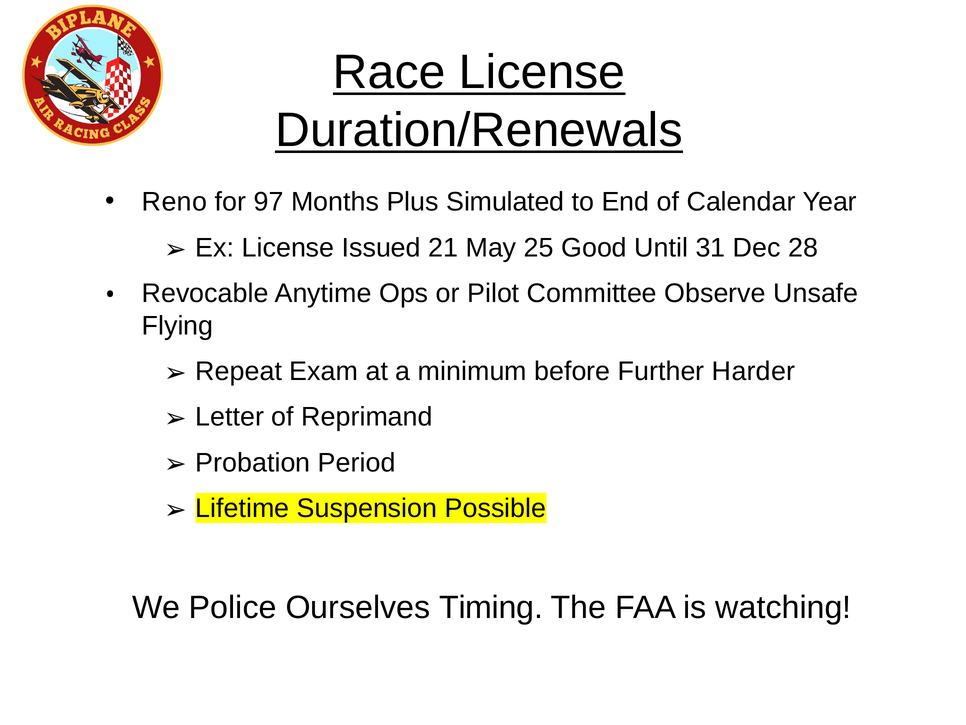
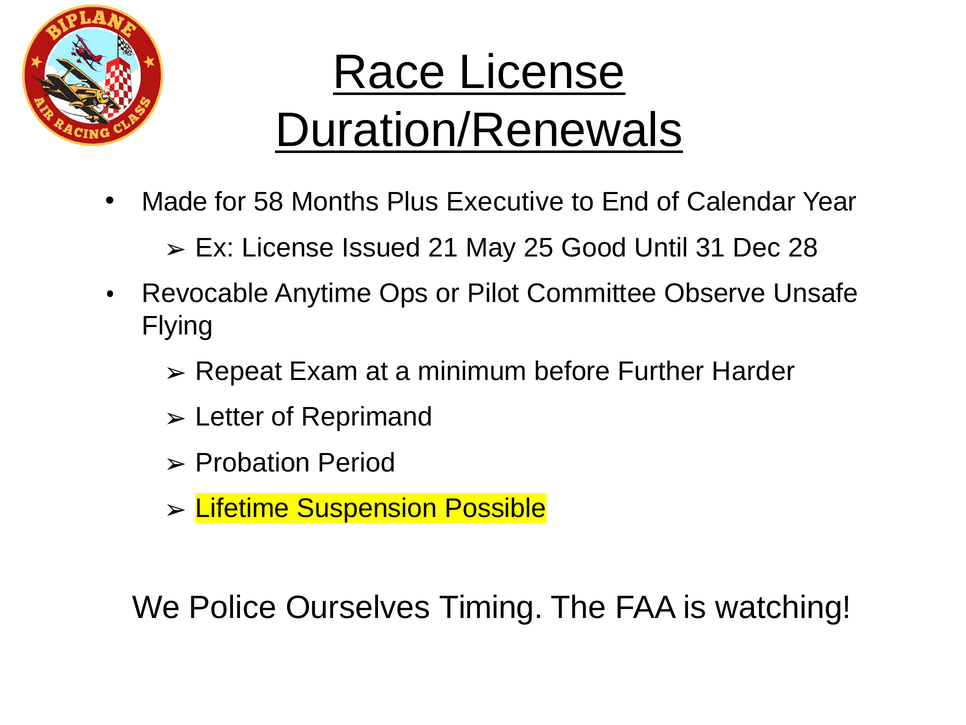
Reno: Reno -> Made
97: 97 -> 58
Simulated: Simulated -> Executive
